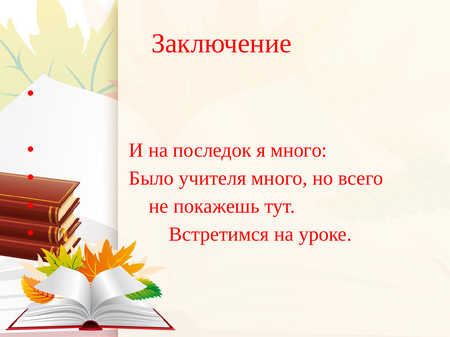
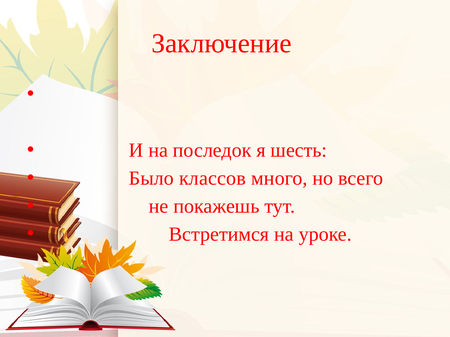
я много: много -> шесть
учителя: учителя -> классов
